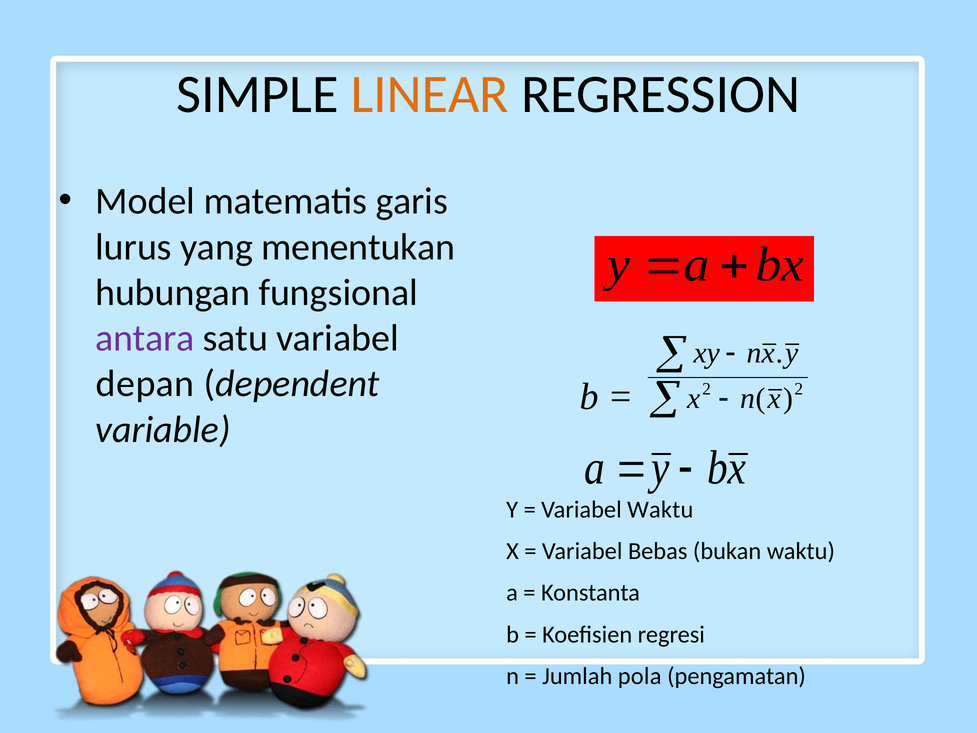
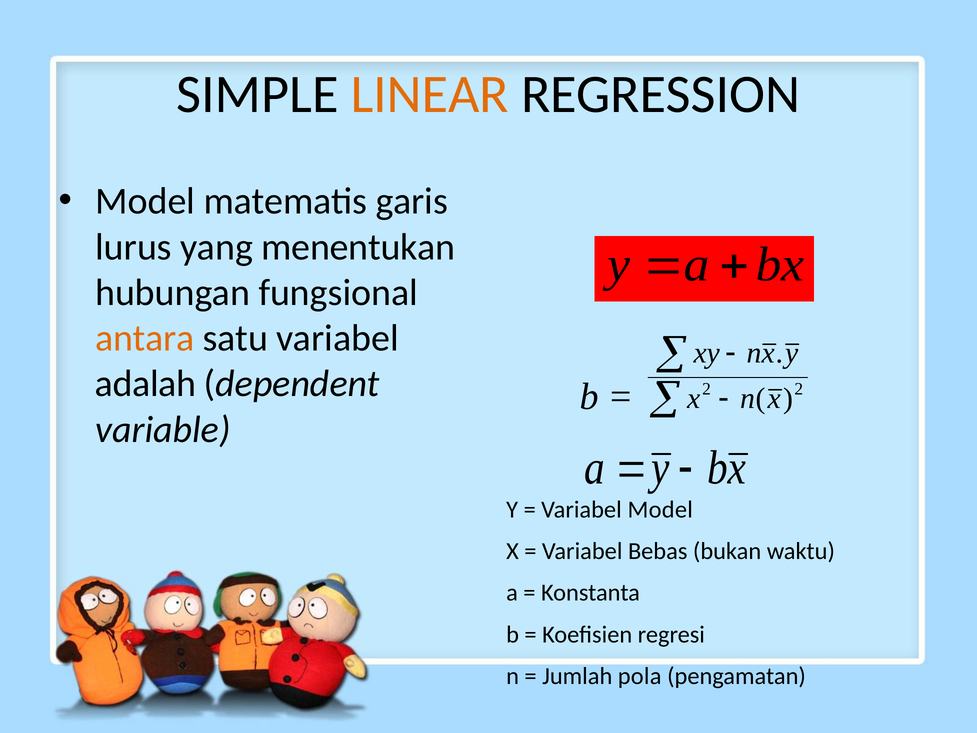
antara colour: purple -> orange
depan: depan -> adalah
Variabel Waktu: Waktu -> Model
